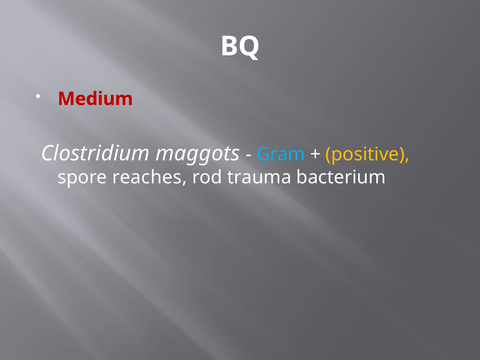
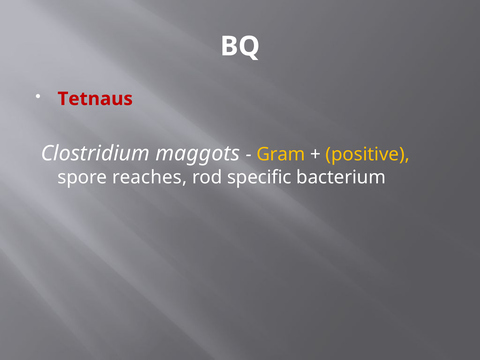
Medium: Medium -> Tetnaus
Gram colour: light blue -> yellow
trauma: trauma -> specific
